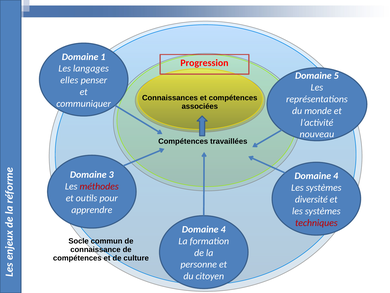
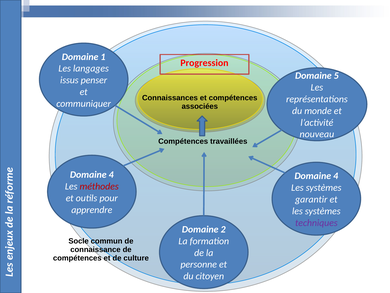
elles: elles -> issus
3 at (111, 174): 3 -> 4
diversité: diversité -> garantir
techniques colour: red -> purple
4 at (223, 229): 4 -> 2
